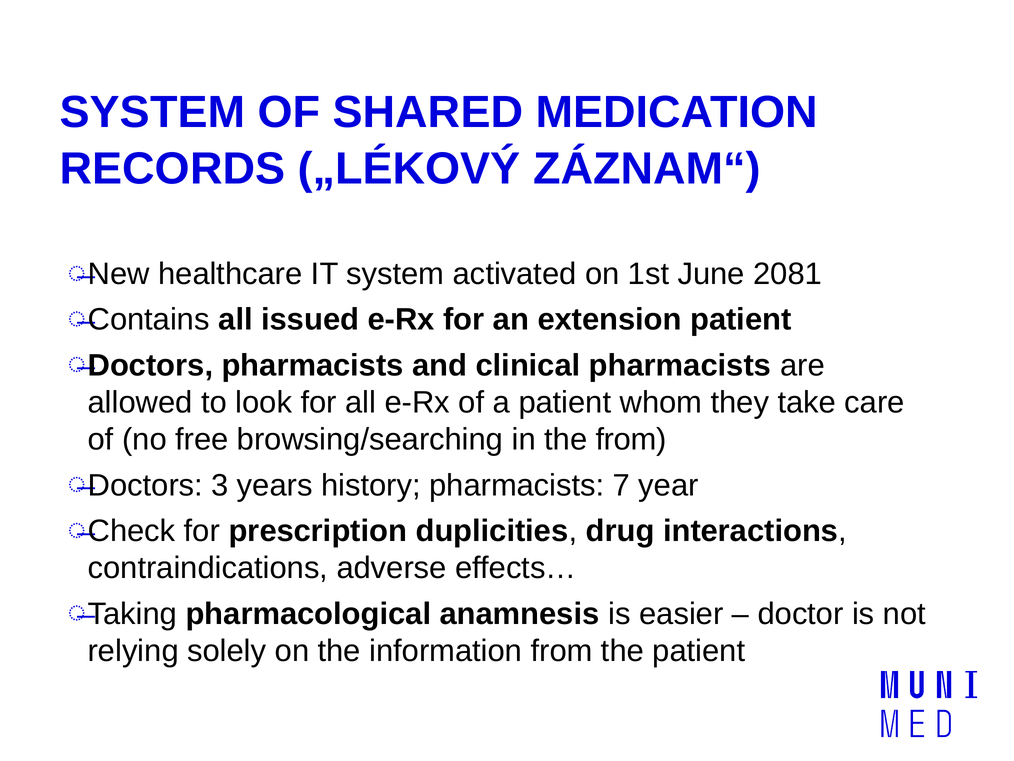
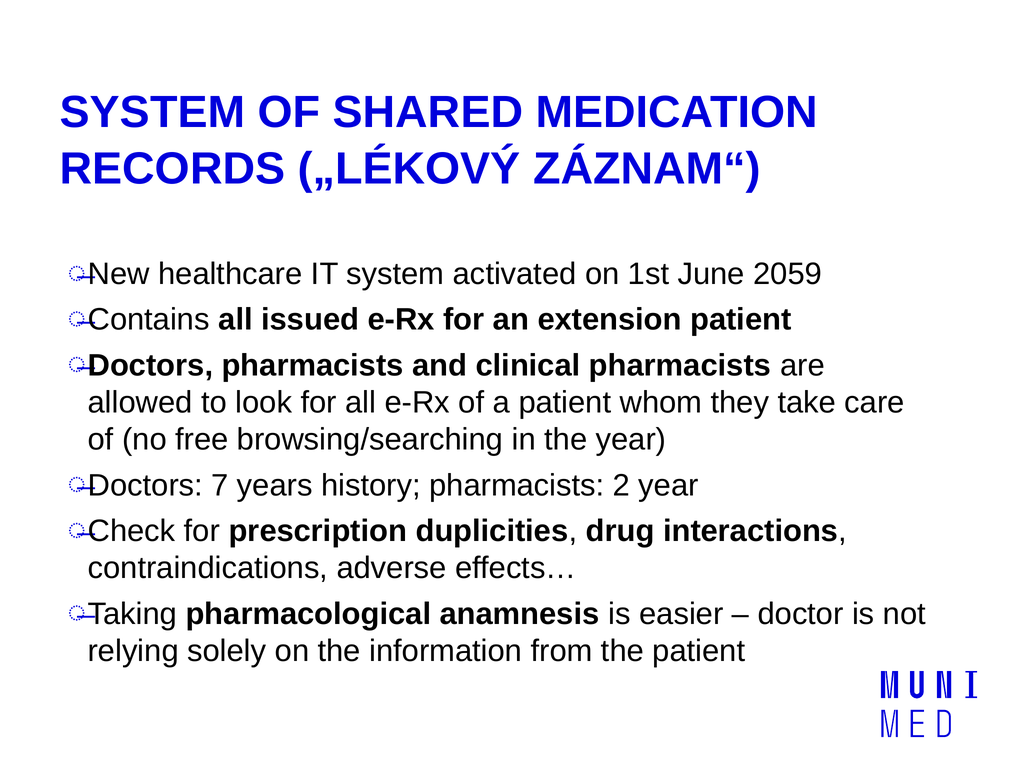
2081: 2081 -> 2059
the from: from -> year
3: 3 -> 7
7: 7 -> 2
